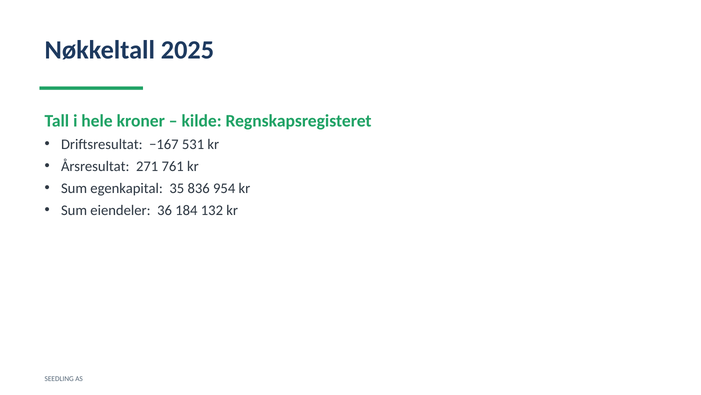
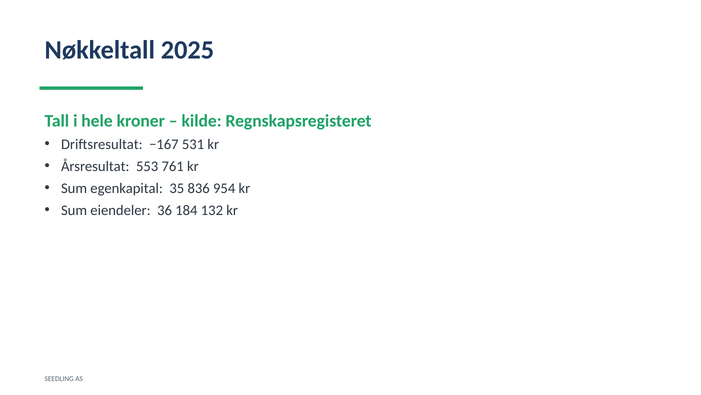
271: 271 -> 553
